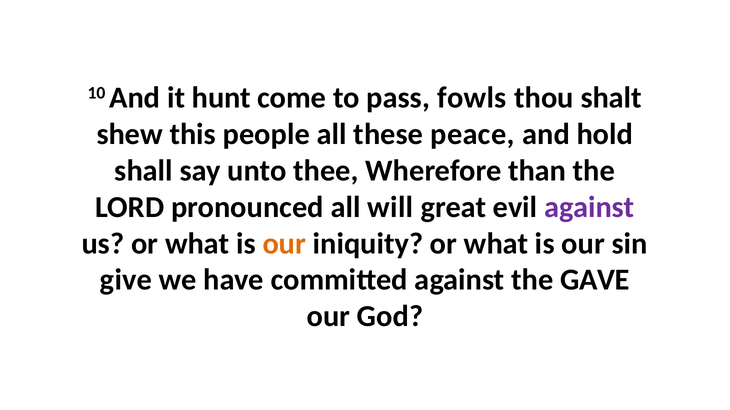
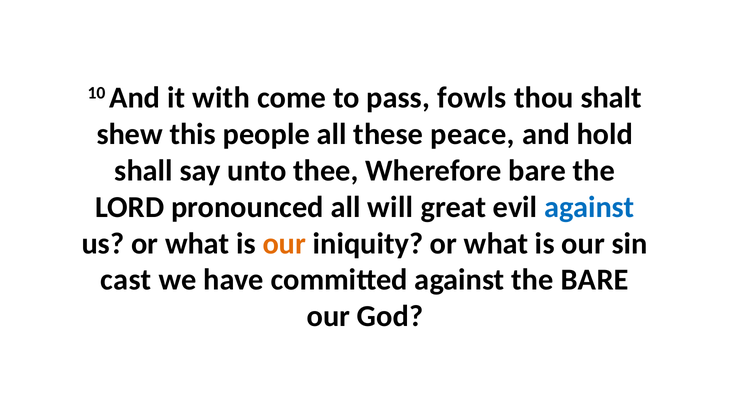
hunt: hunt -> with
Wherefore than: than -> bare
against at (589, 207) colour: purple -> blue
give: give -> cast
the GAVE: GAVE -> BARE
